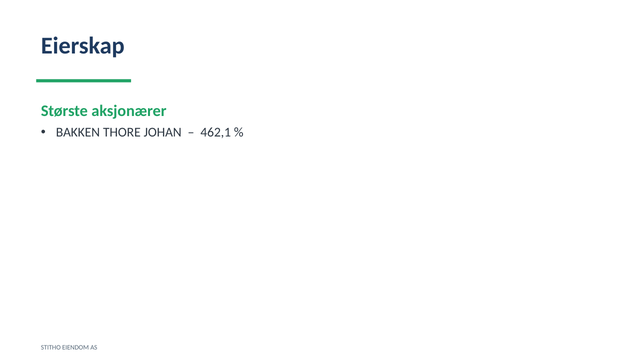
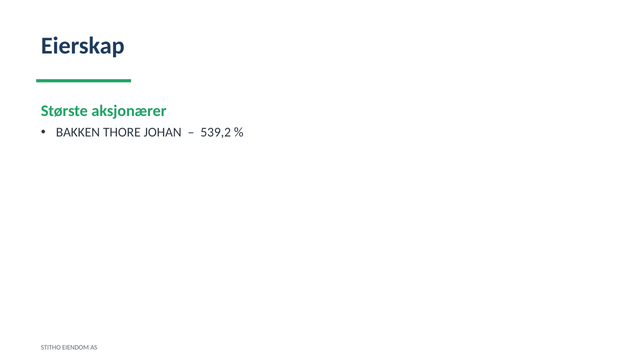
462,1: 462,1 -> 539,2
